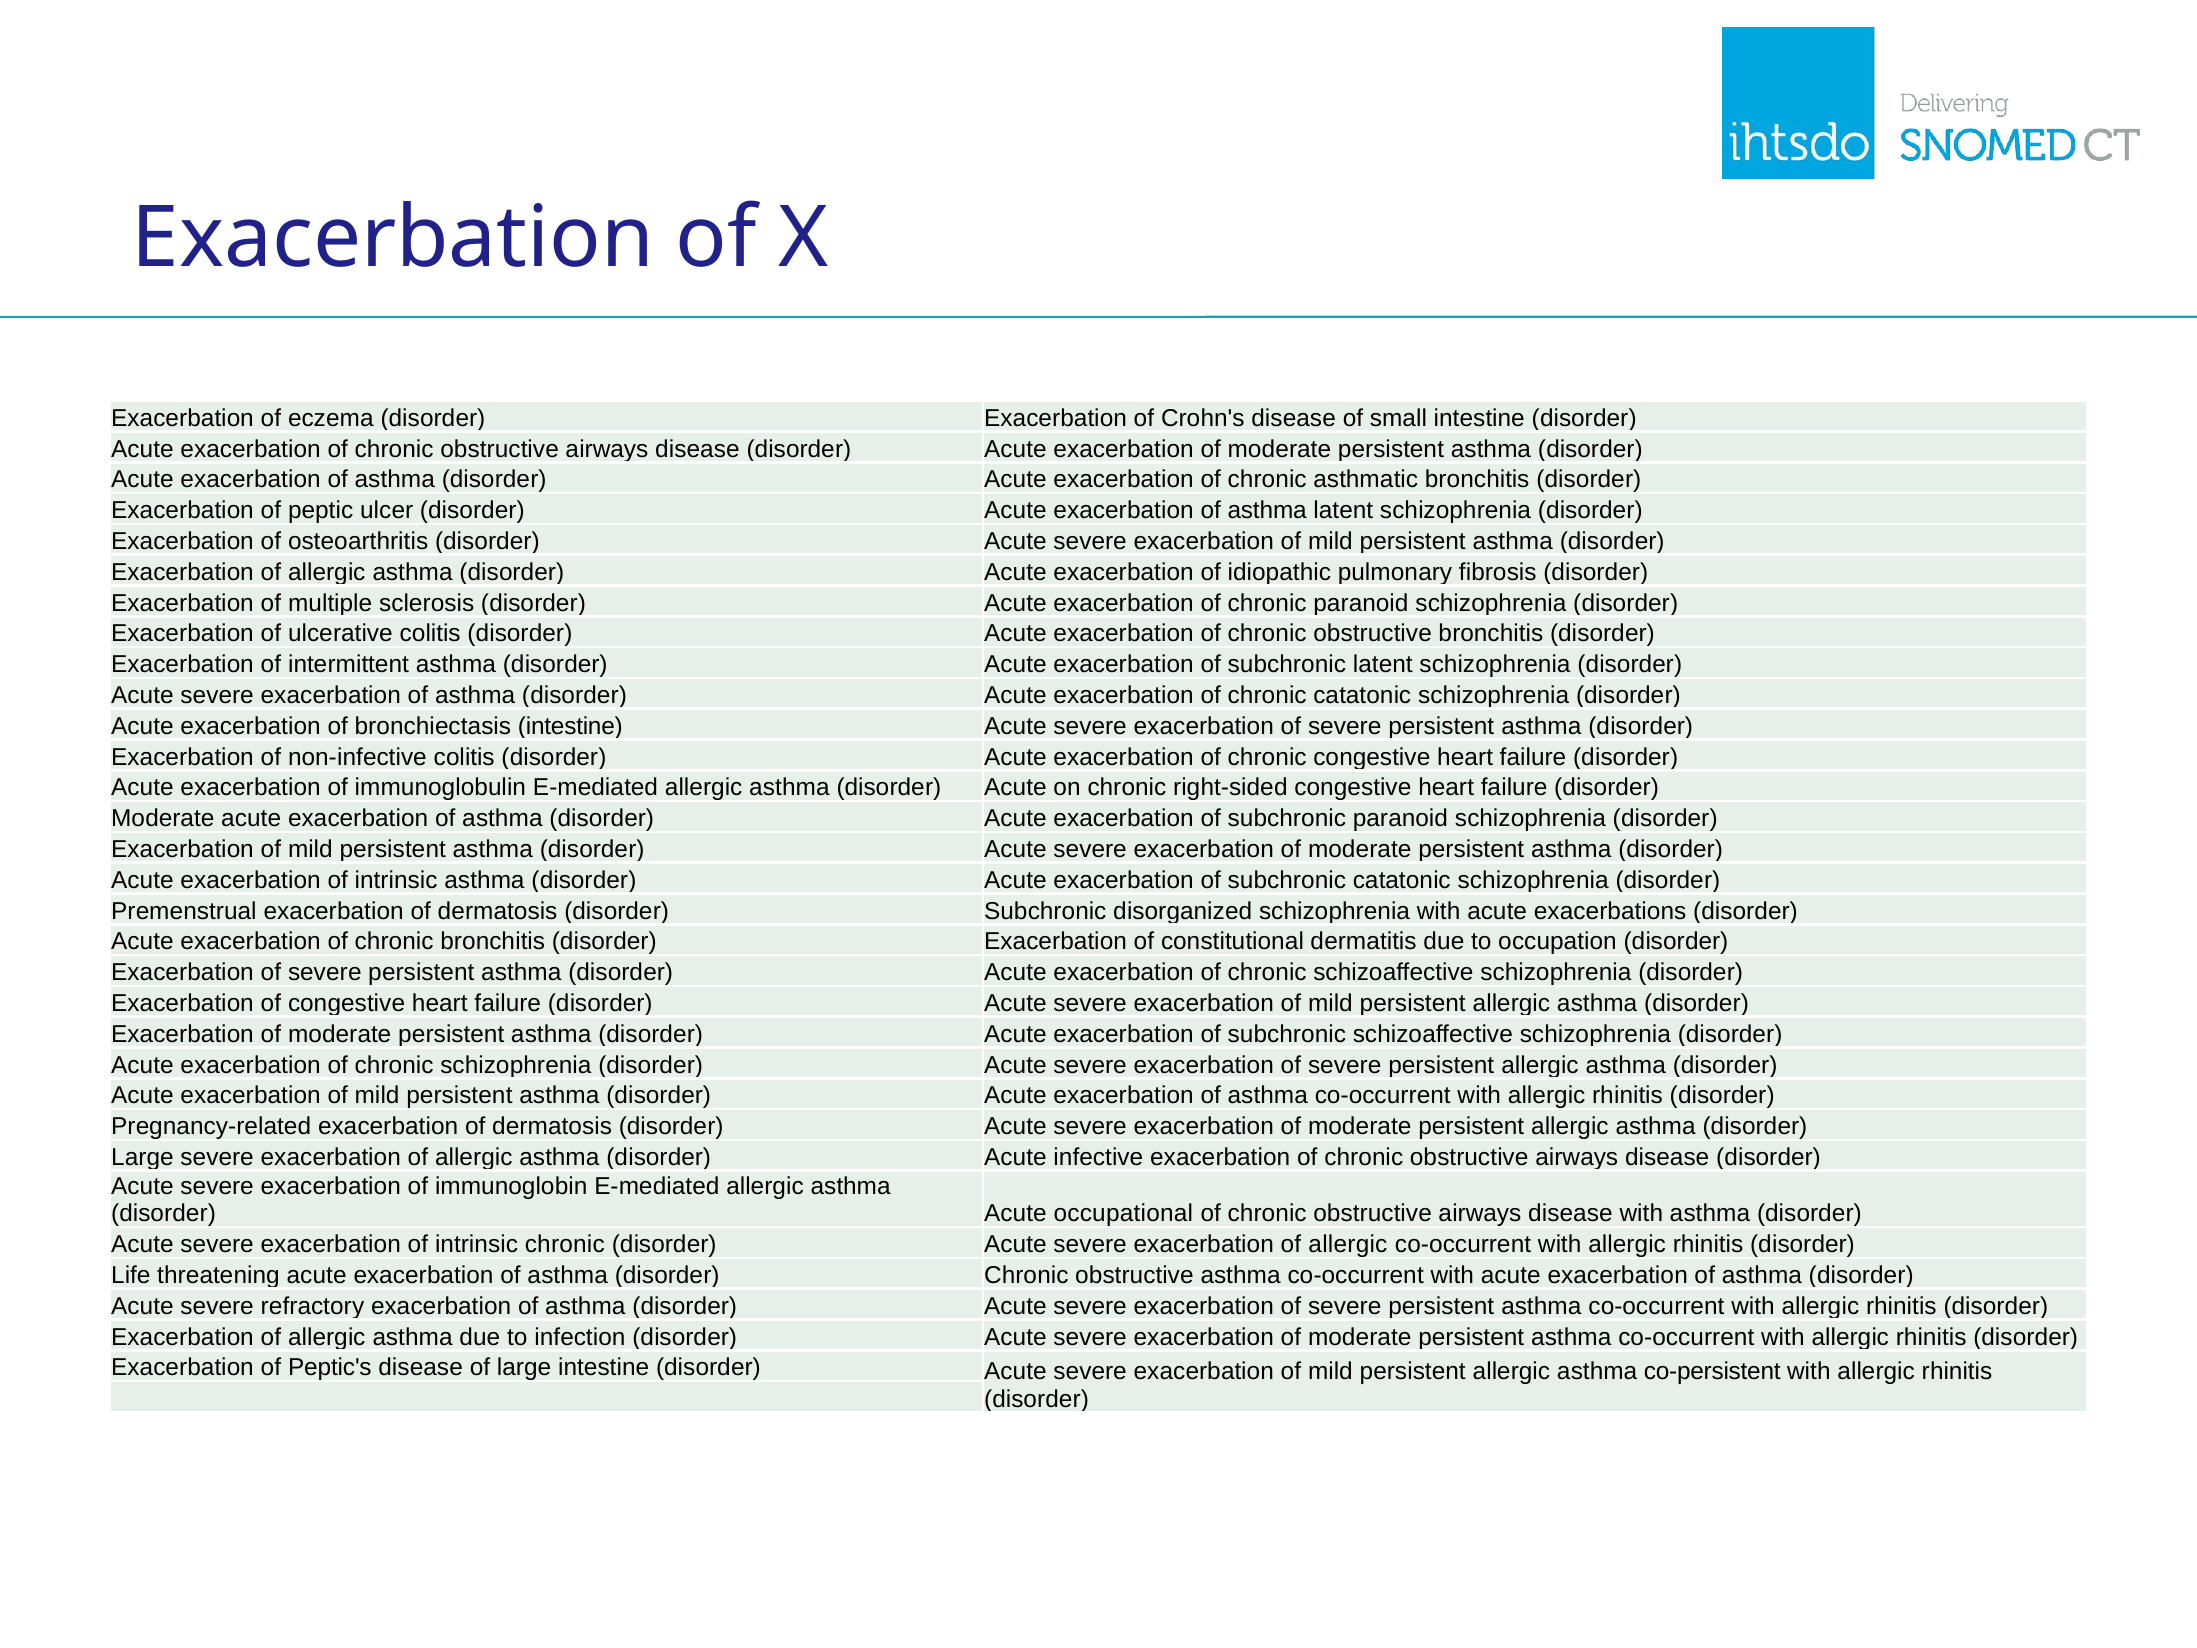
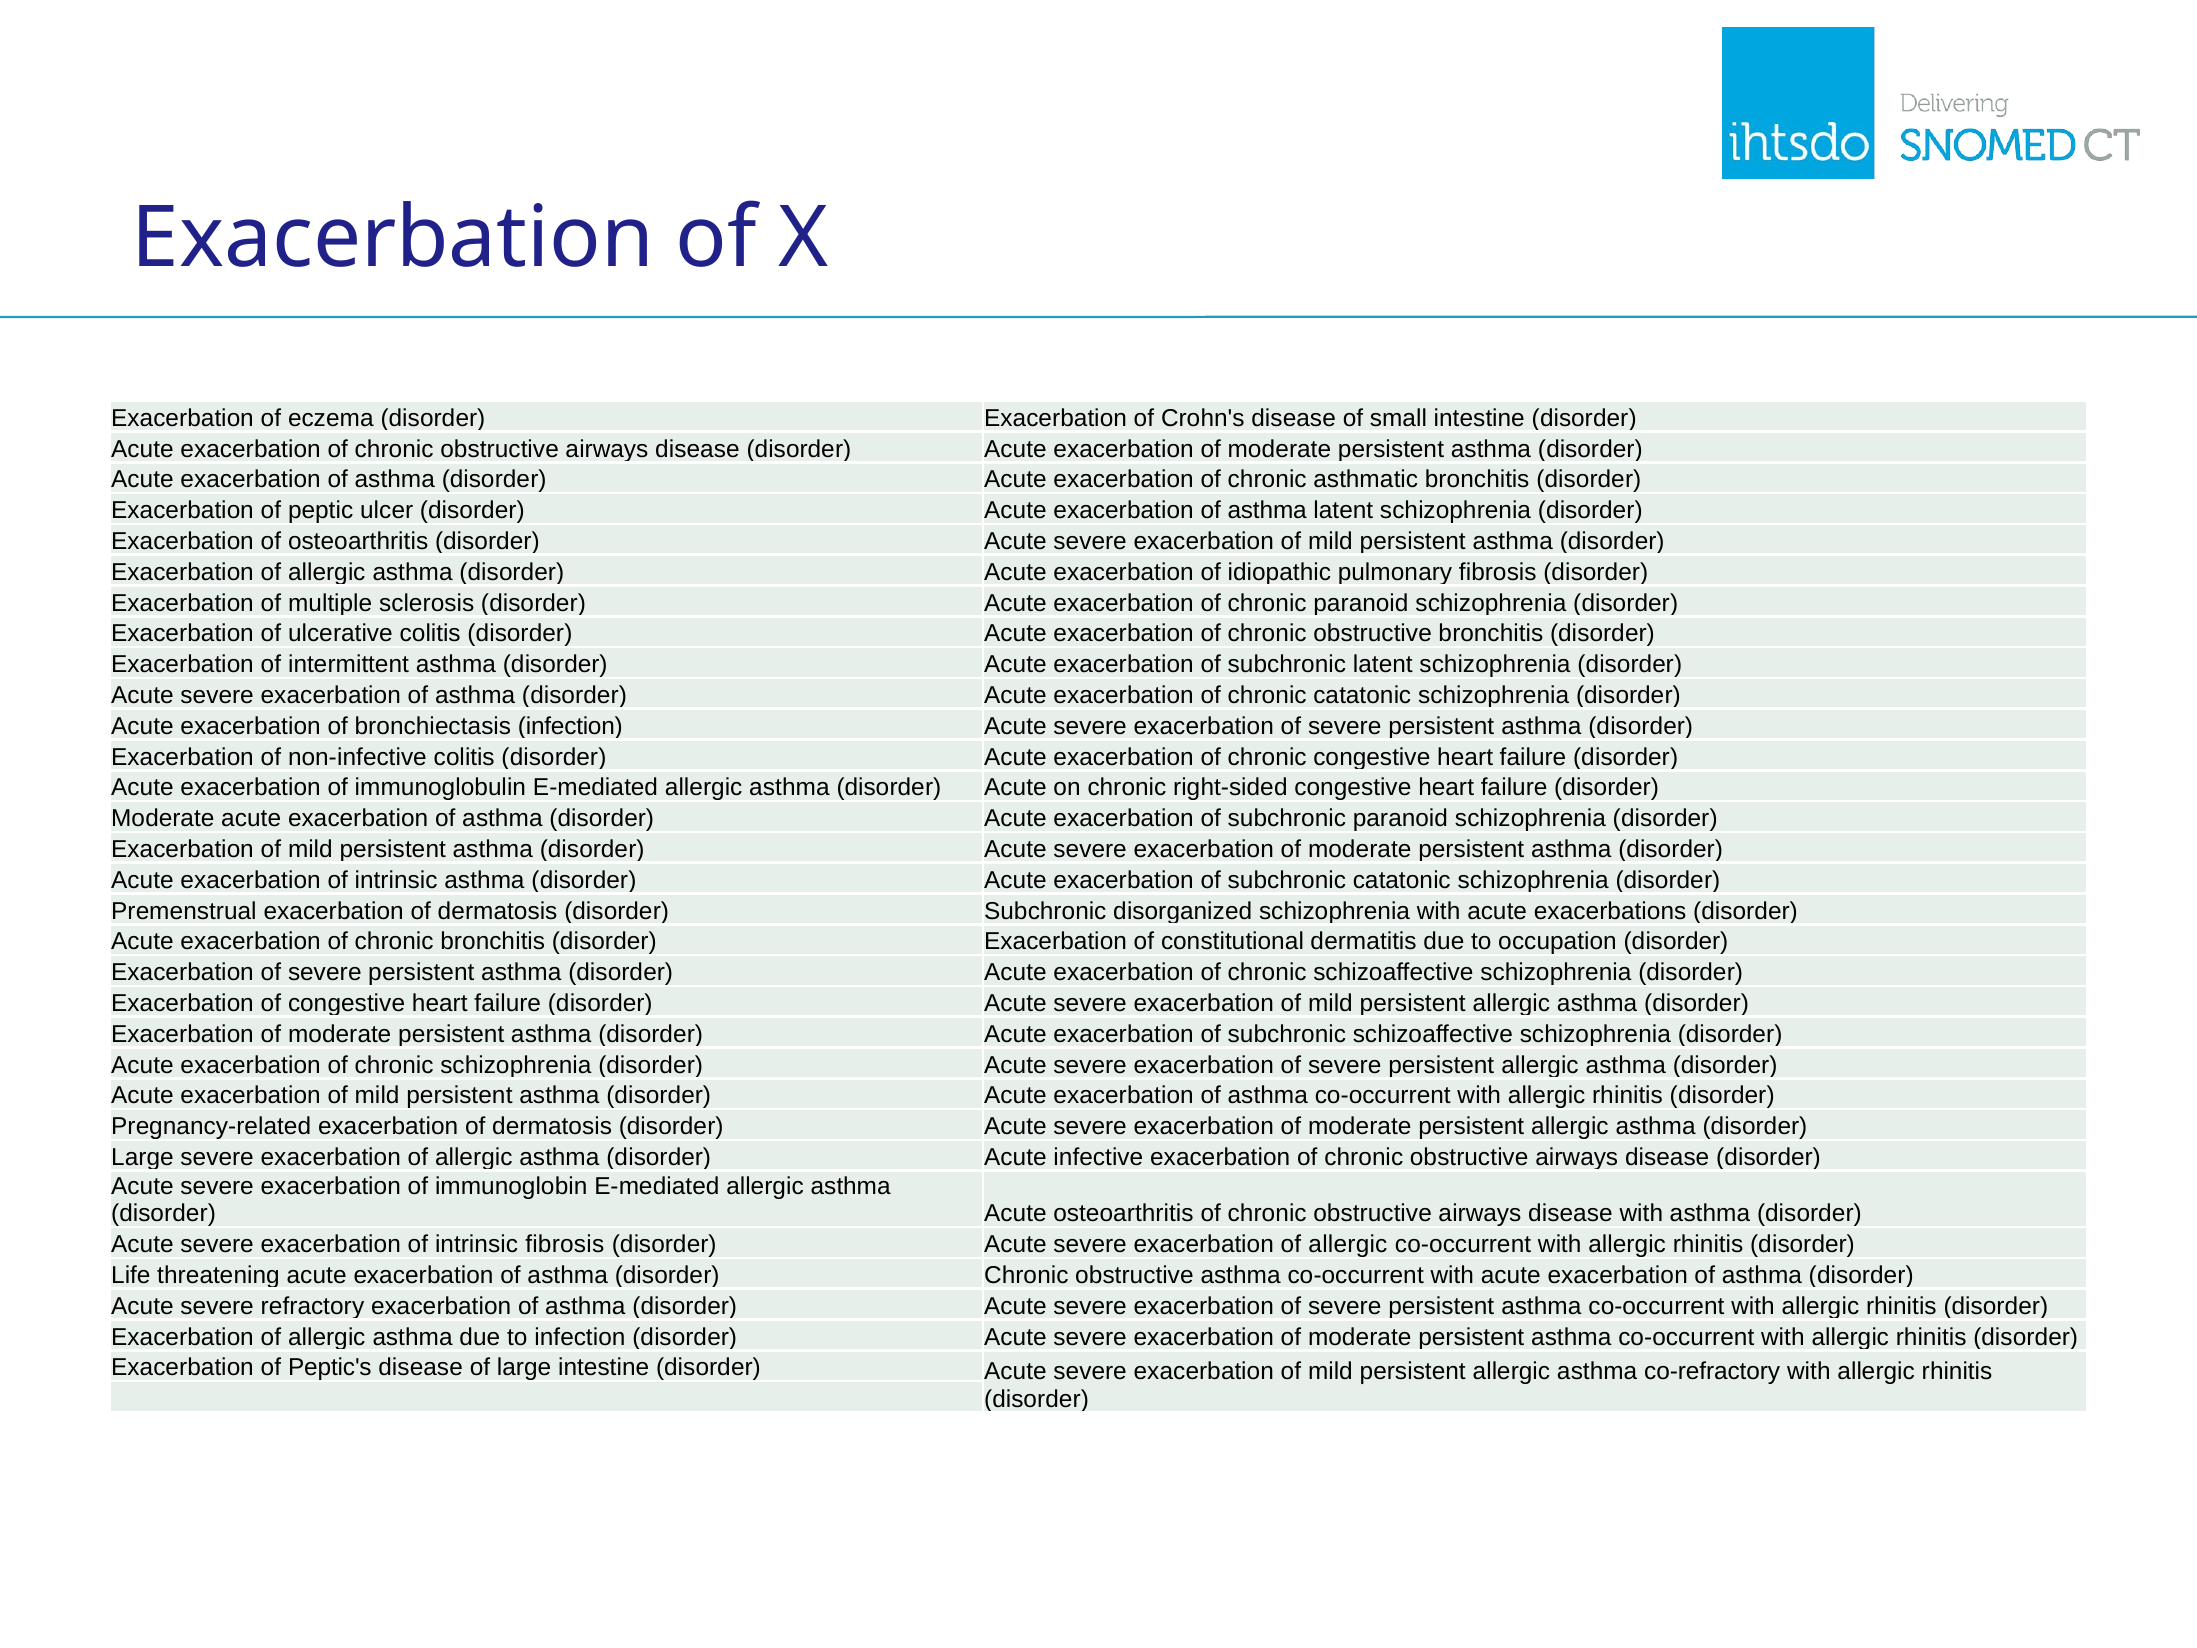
bronchiectasis intestine: intestine -> infection
Acute occupational: occupational -> osteoarthritis
intrinsic chronic: chronic -> fibrosis
co-persistent: co-persistent -> co-refractory
